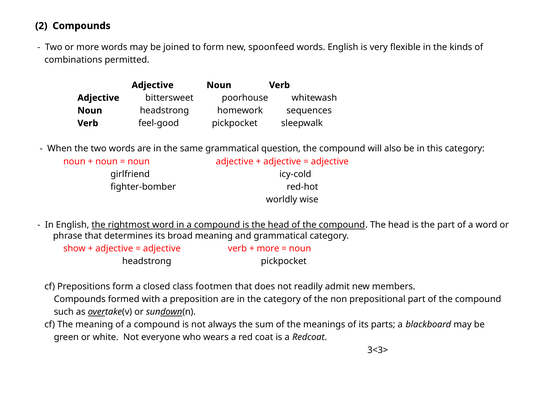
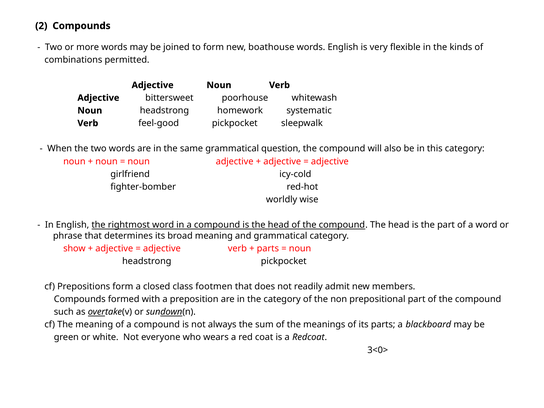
spoonfeed: spoonfeed -> boathouse
sequences: sequences -> systematic
more at (268, 248): more -> parts
3<3>: 3<3> -> 3<0>
